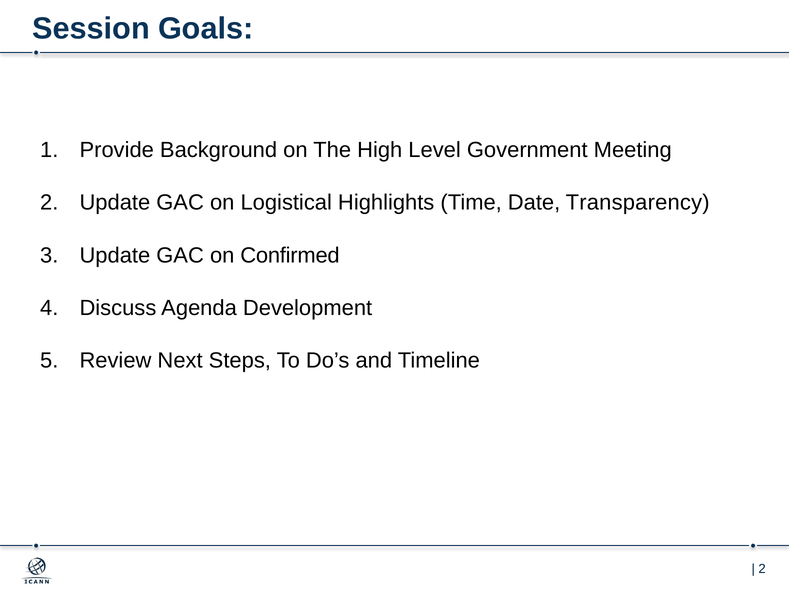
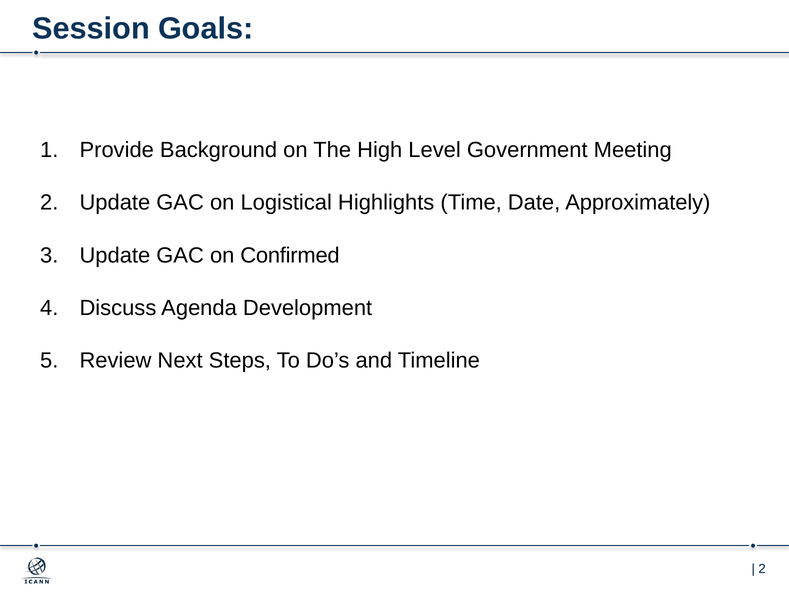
Transparency: Transparency -> Approximately
